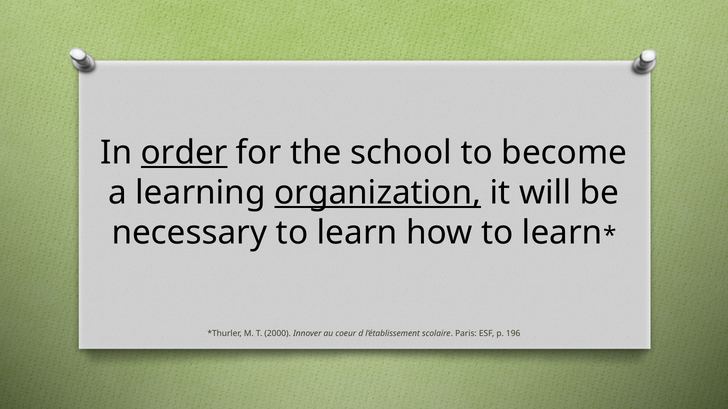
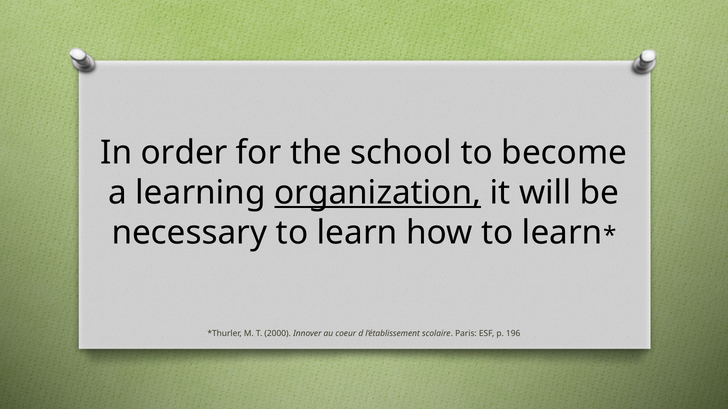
order underline: present -> none
